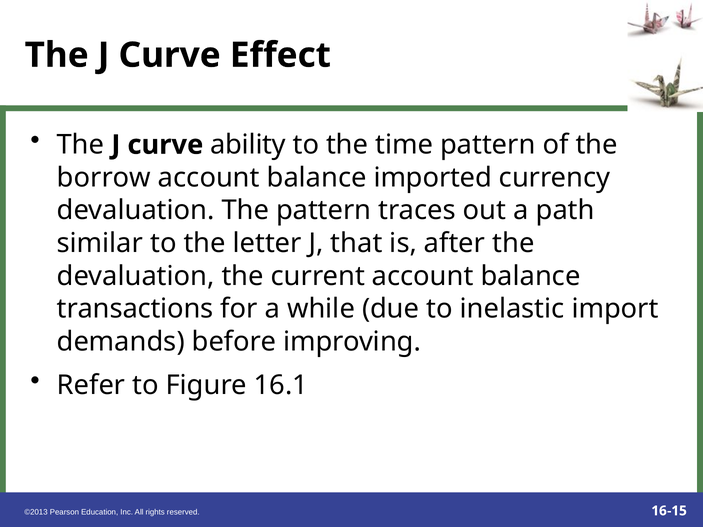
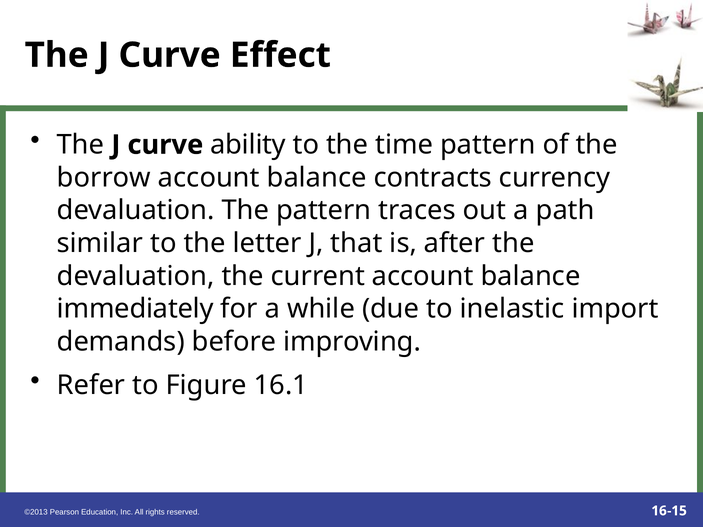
imported: imported -> contracts
transactions: transactions -> immediately
